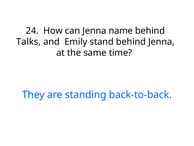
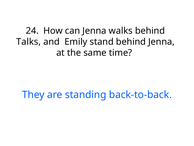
name: name -> walks
